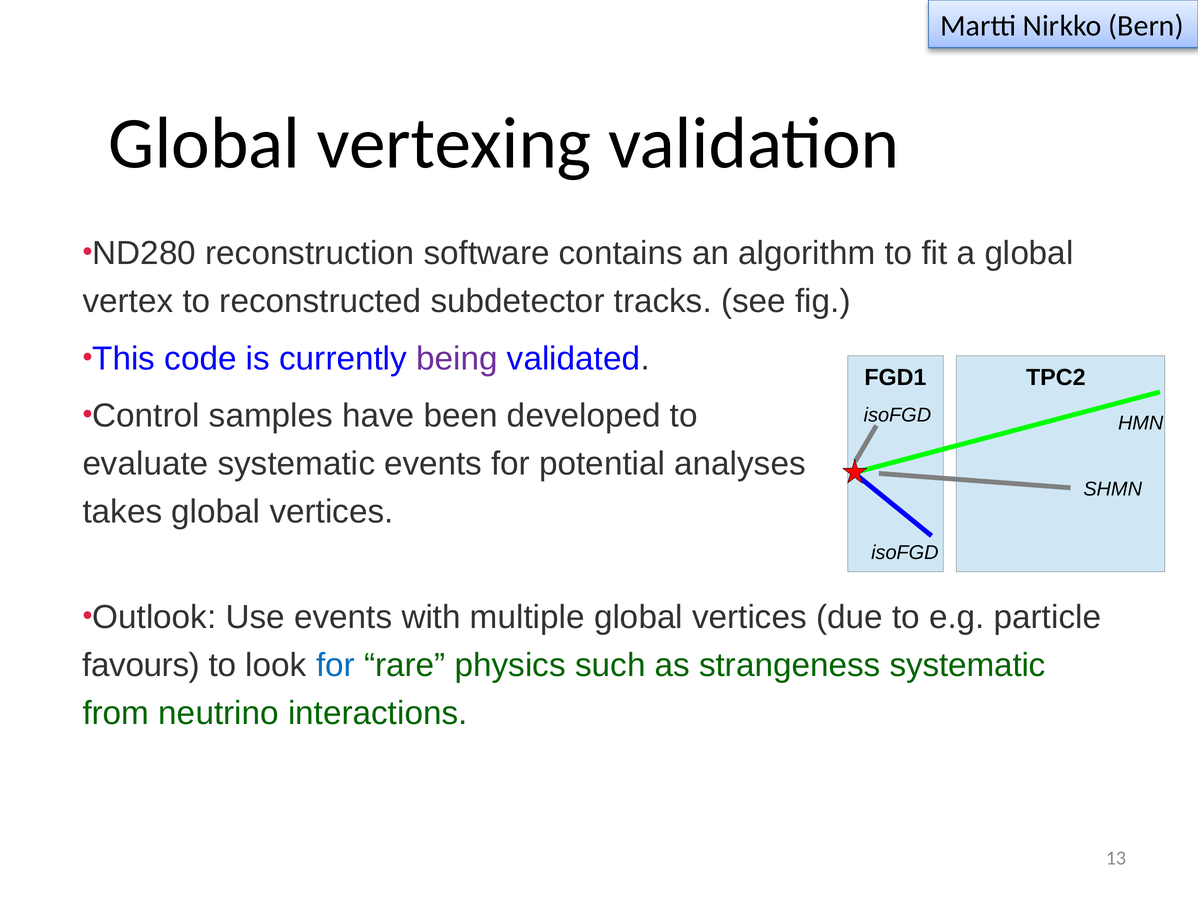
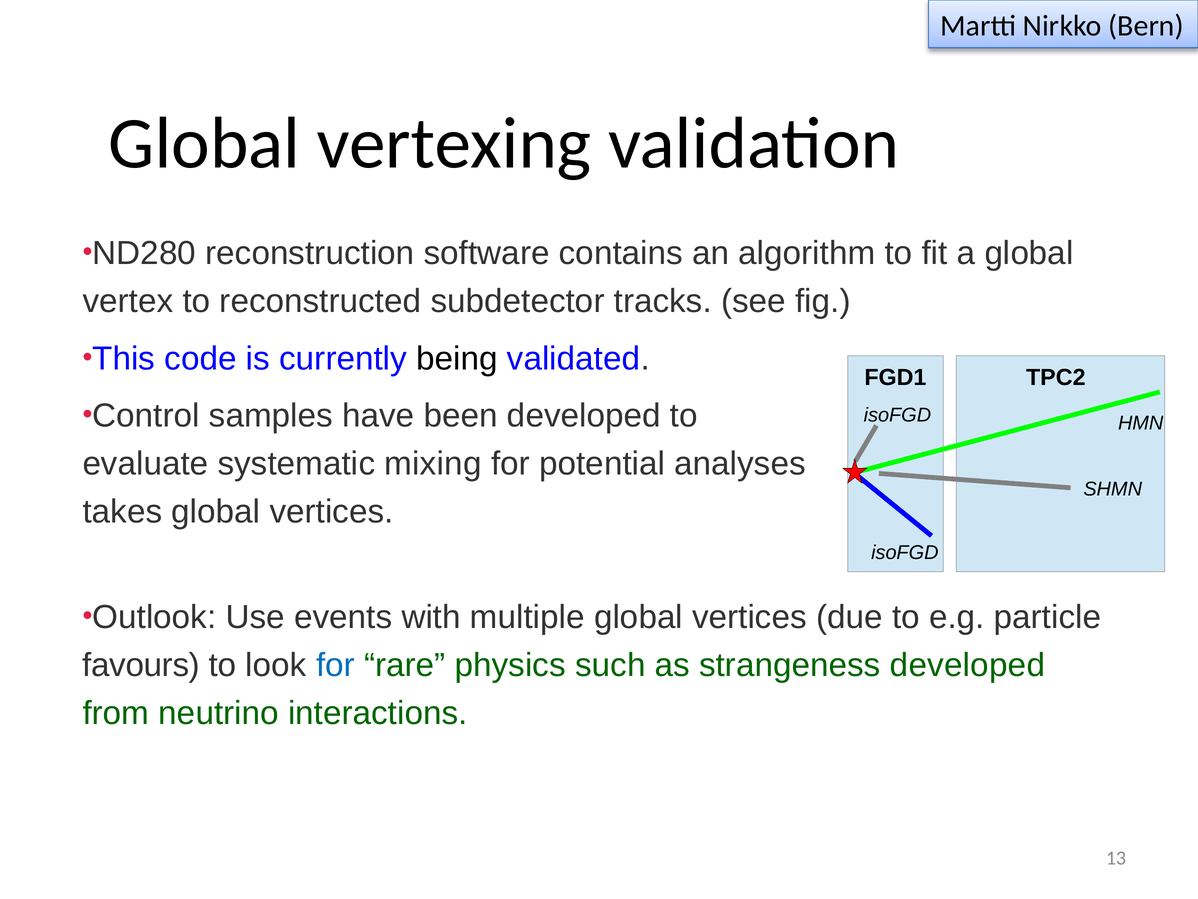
being colour: purple -> black
systematic events: events -> mixing
strangeness systematic: systematic -> developed
